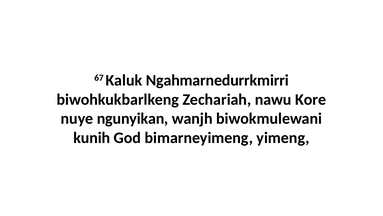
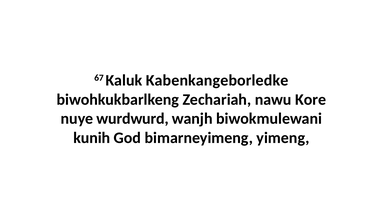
Ngahmarnedurrkmirri: Ngahmarnedurrkmirri -> Kabenkangeborledke
ngunyikan: ngunyikan -> wurdwurd
